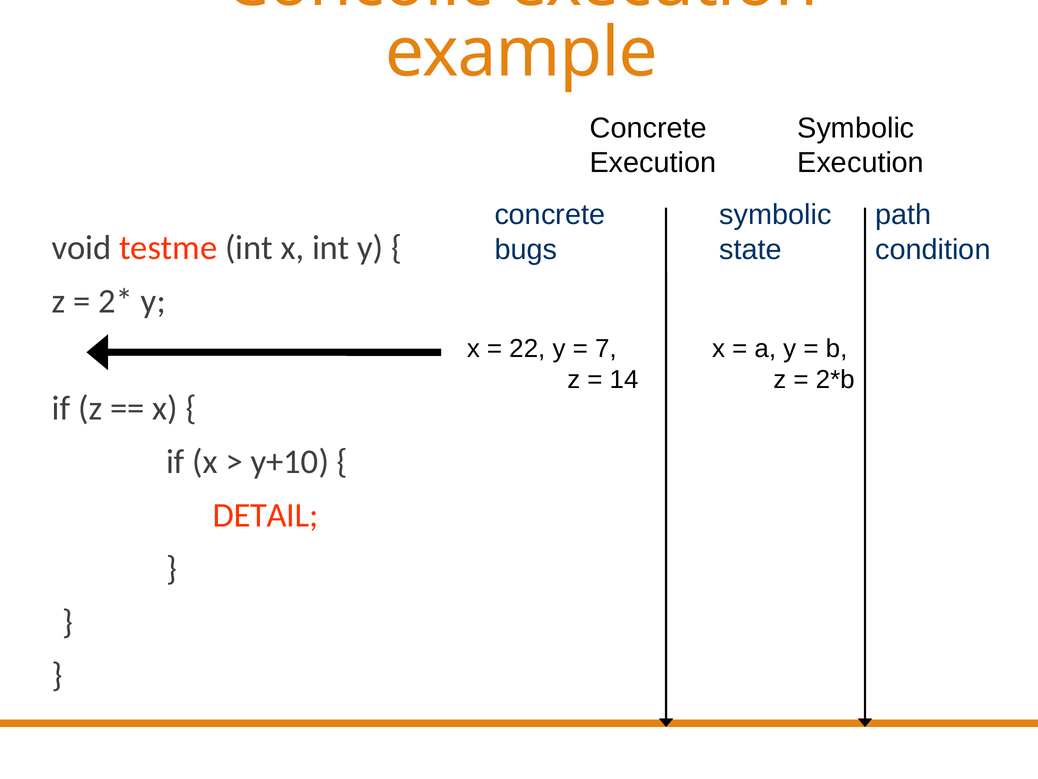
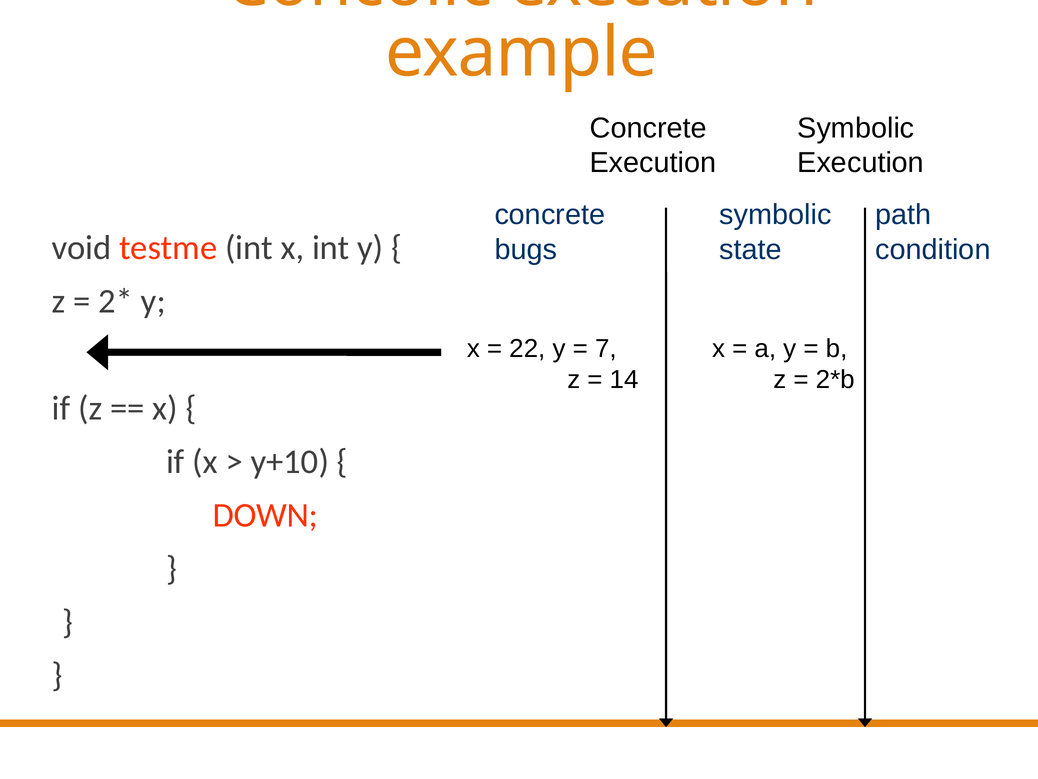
DETAIL: DETAIL -> DOWN
